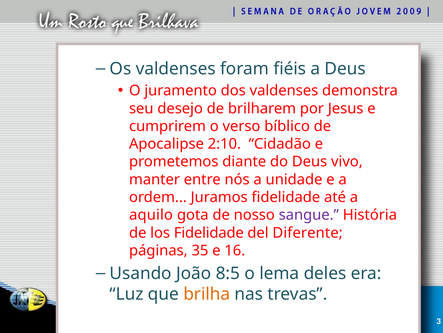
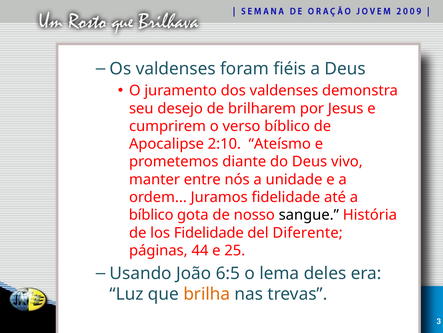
Cidadão: Cidadão -> Ateísmo
aquilo at (151, 215): aquilo -> bíblico
sangue colour: purple -> black
35: 35 -> 44
16: 16 -> 25
8:5: 8:5 -> 6:5
